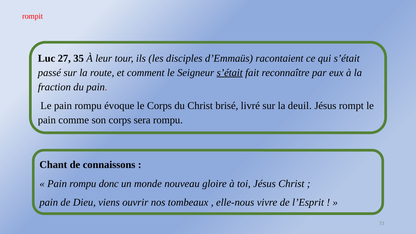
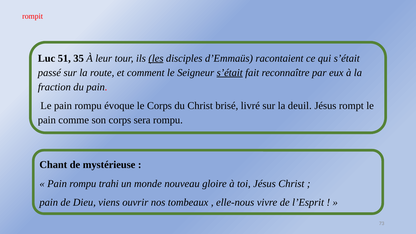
27: 27 -> 51
les underline: none -> present
connaissons: connaissons -> mystérieuse
donc: donc -> trahi
